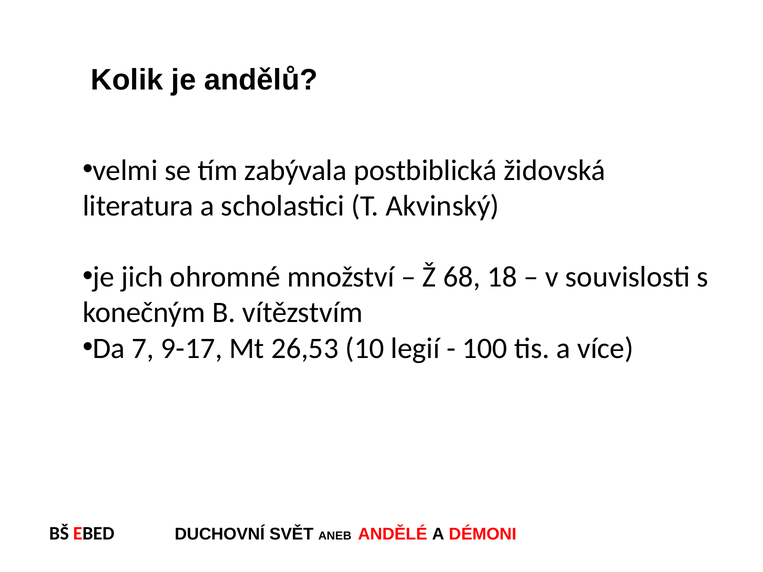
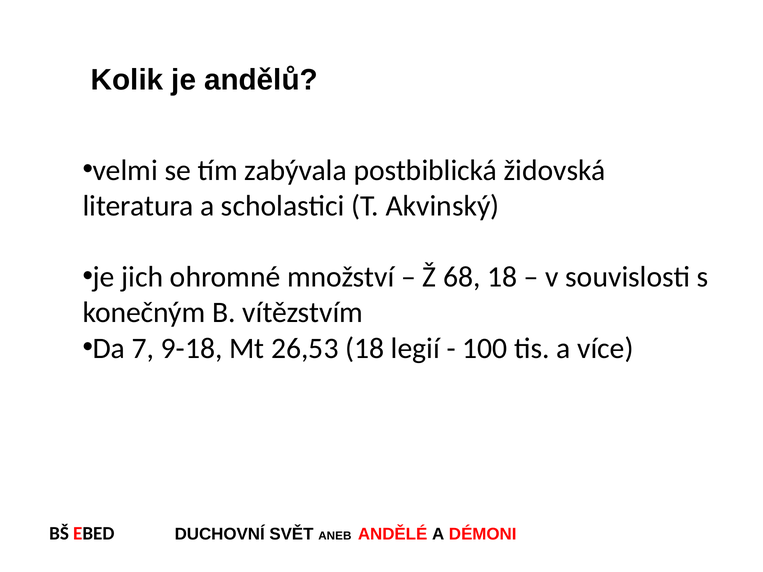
9-17: 9-17 -> 9-18
26,53 10: 10 -> 18
